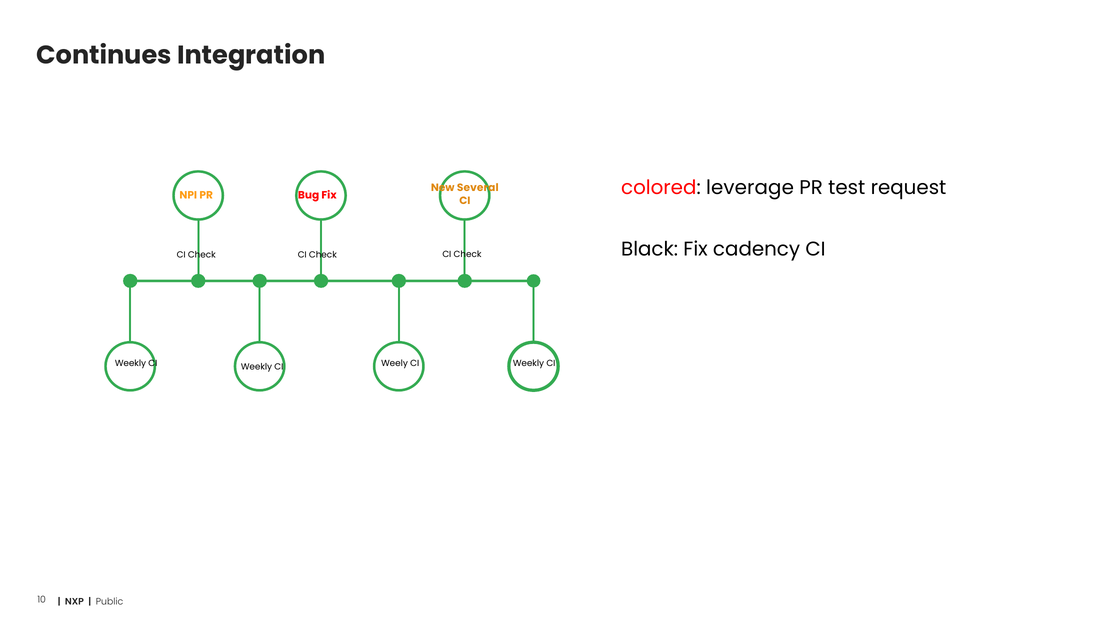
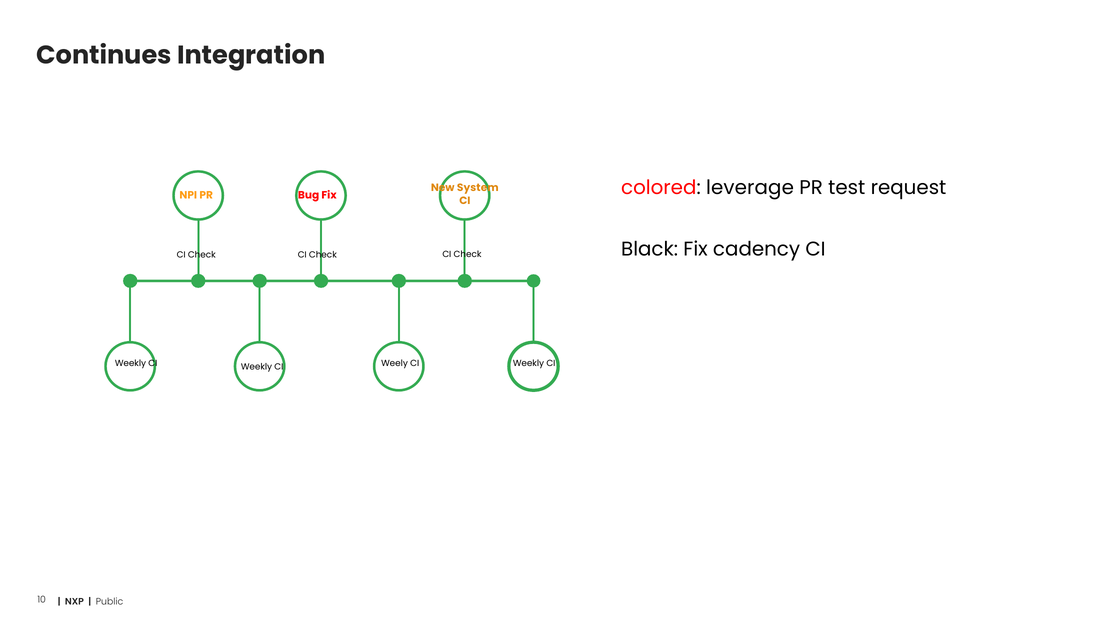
Several: Several -> System
